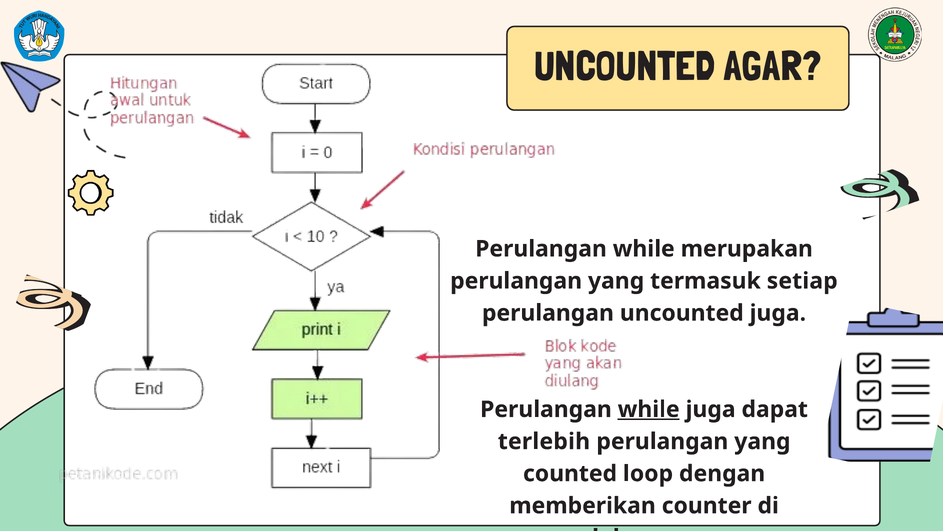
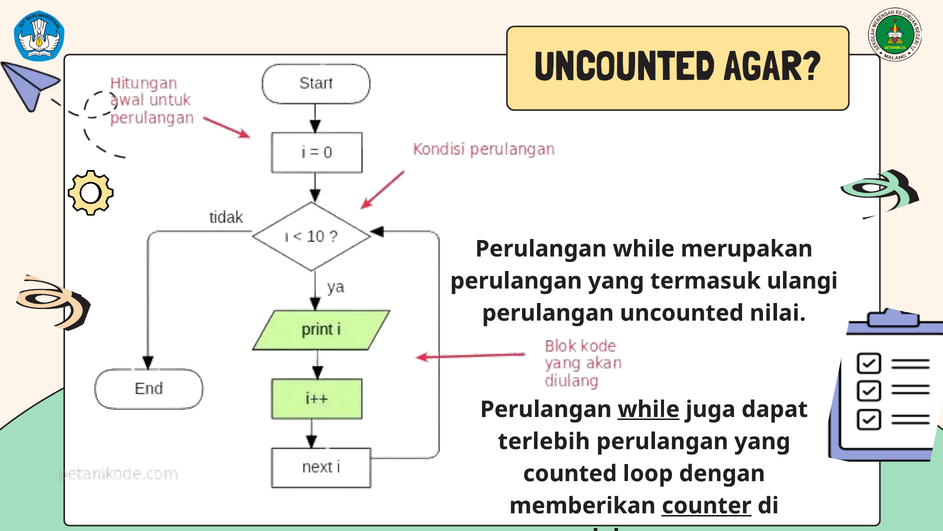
setiap: setiap -> ulangi
uncounted juga: juga -> nilai
counter underline: none -> present
